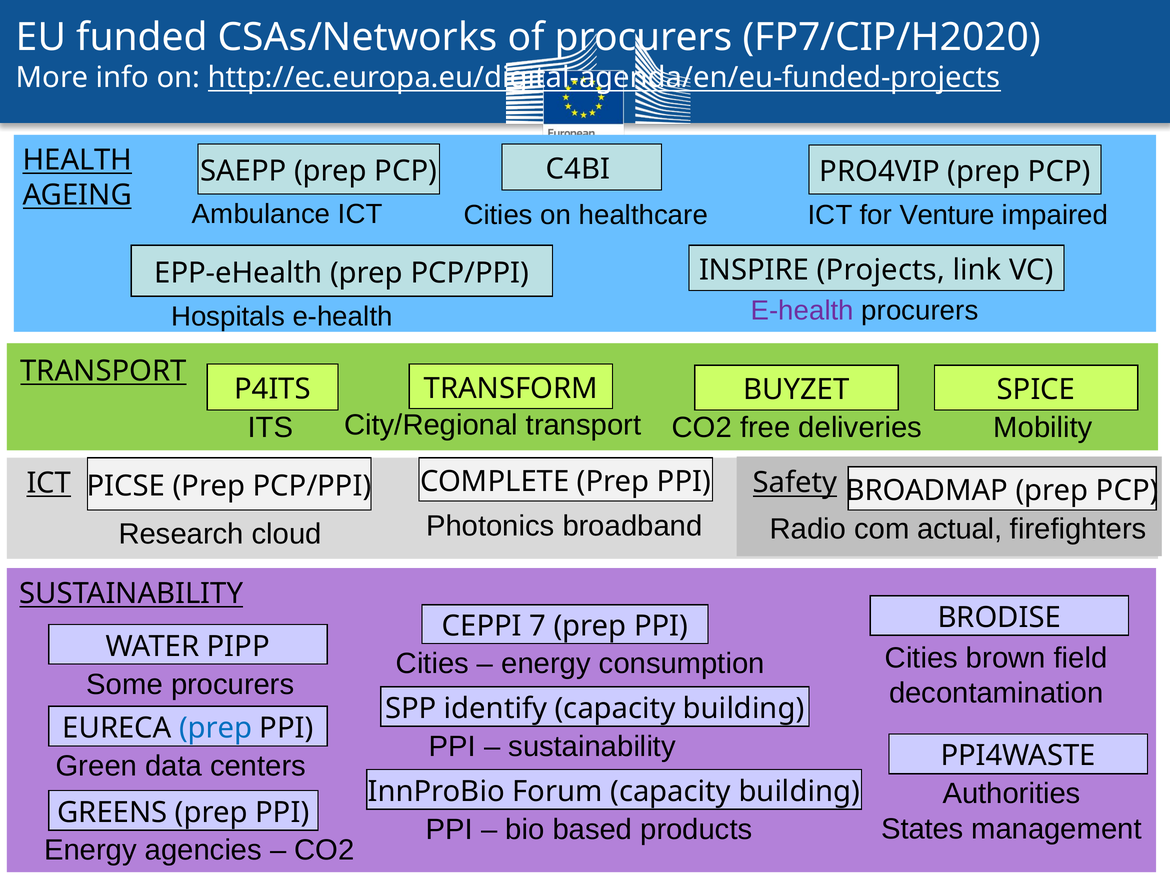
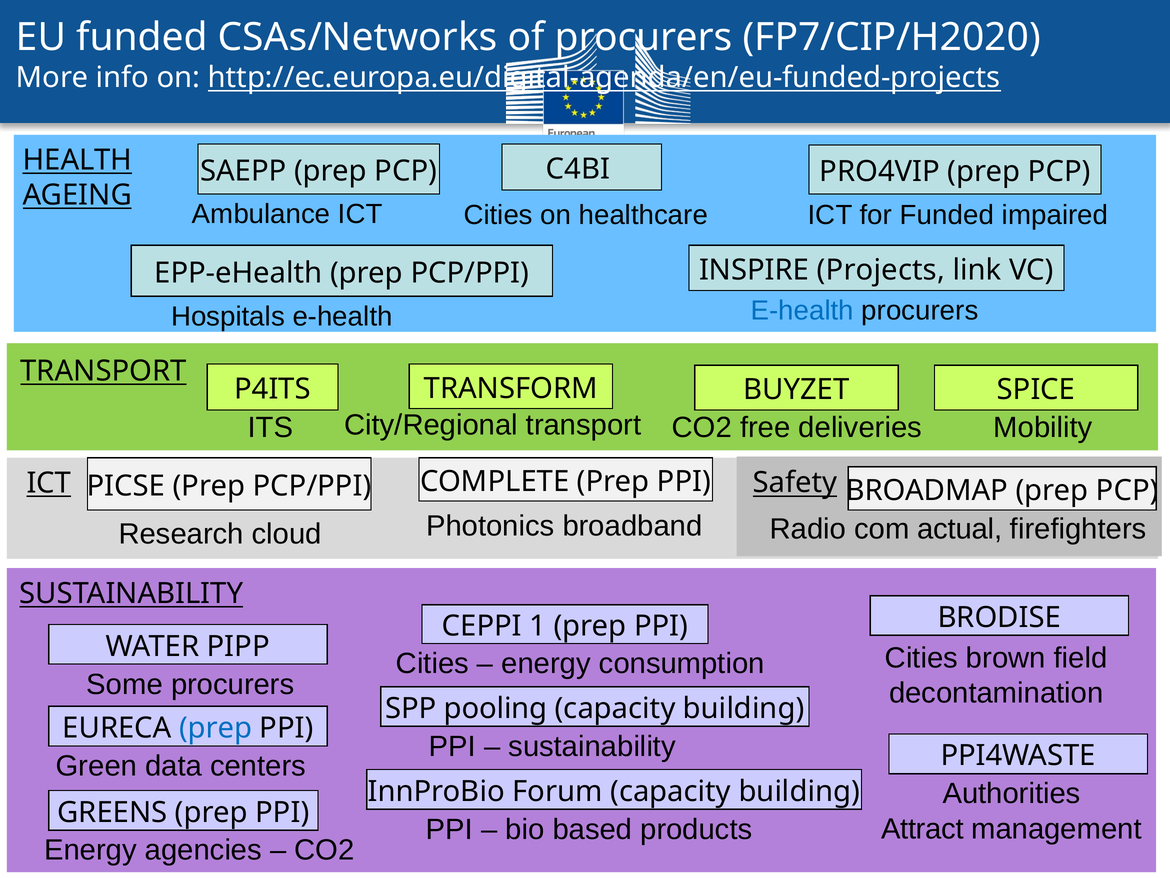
for Venture: Venture -> Funded
E-health at (802, 311) colour: purple -> blue
7: 7 -> 1
identify: identify -> pooling
States: States -> Attract
